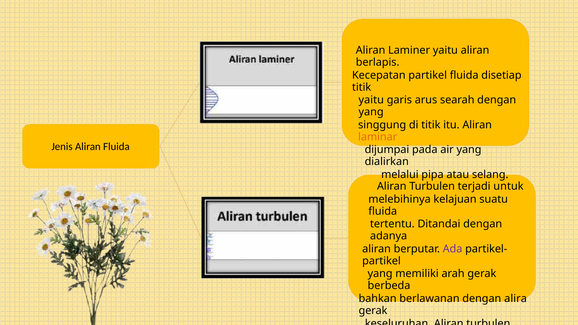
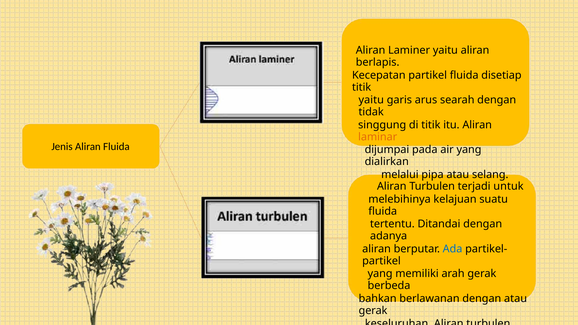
yang at (371, 112): yang -> tidak
Ada colour: purple -> blue
dengan alira: alira -> atau
